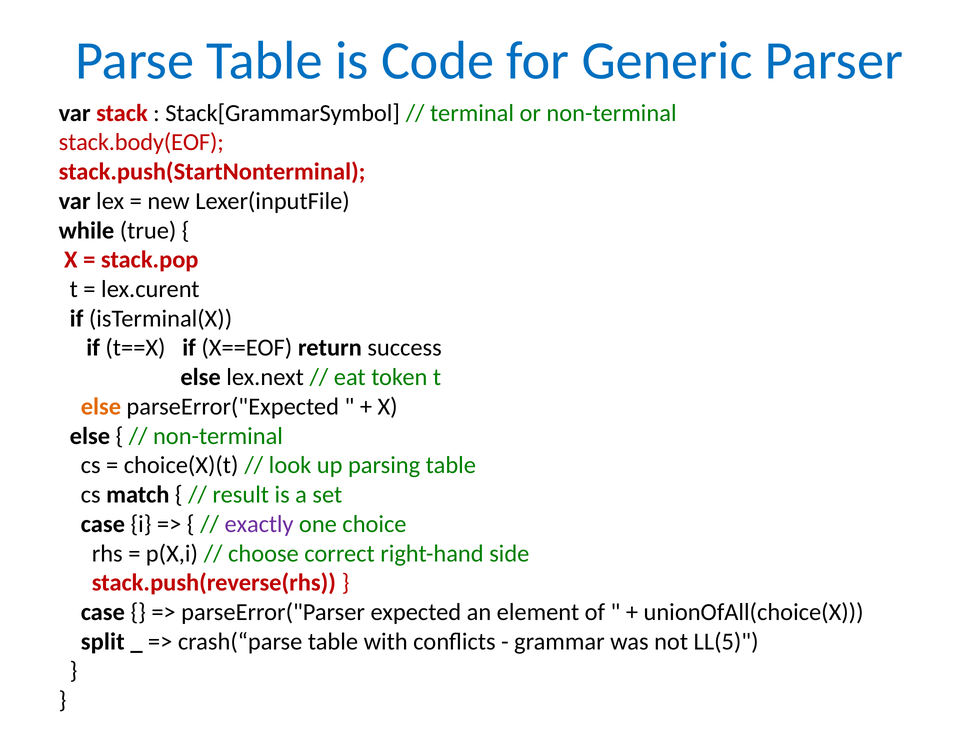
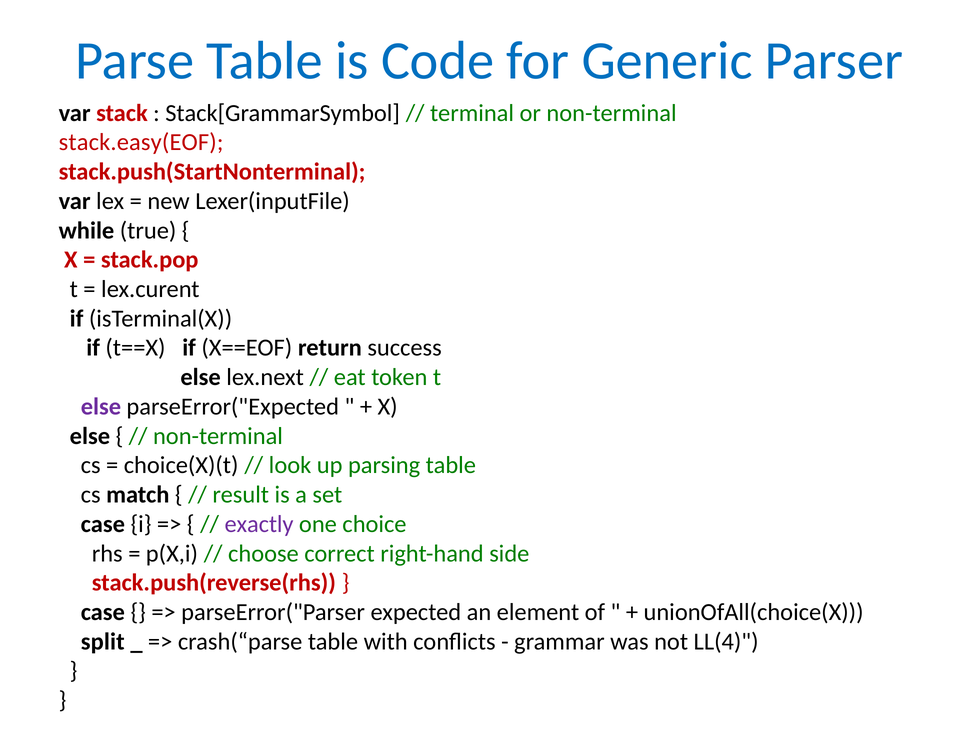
stack.body(EOF: stack.body(EOF -> stack.easy(EOF
else at (101, 407) colour: orange -> purple
LL(5: LL(5 -> LL(4
